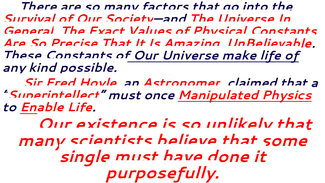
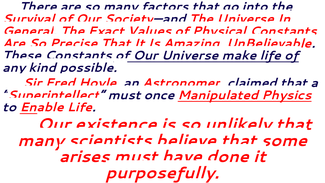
single: single -> arises
